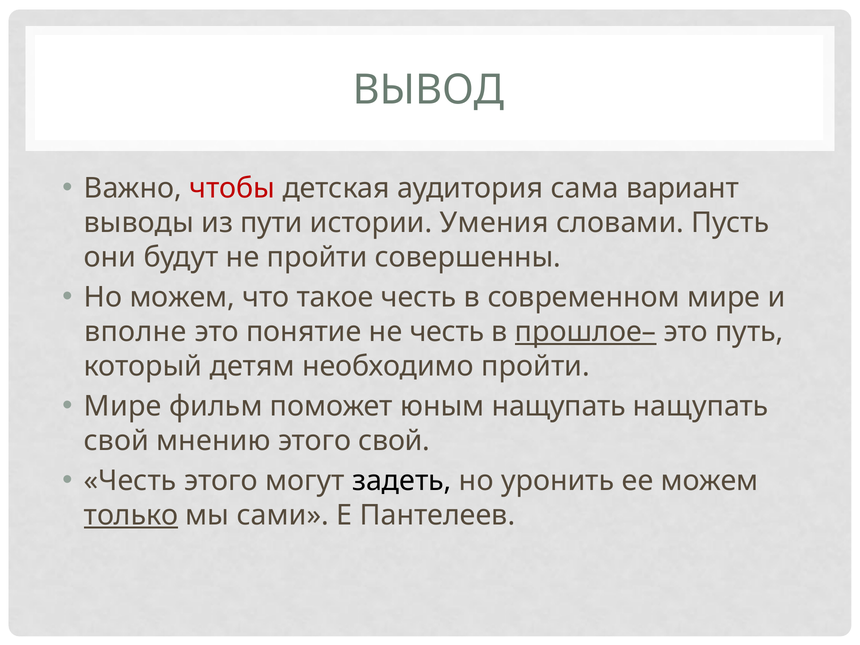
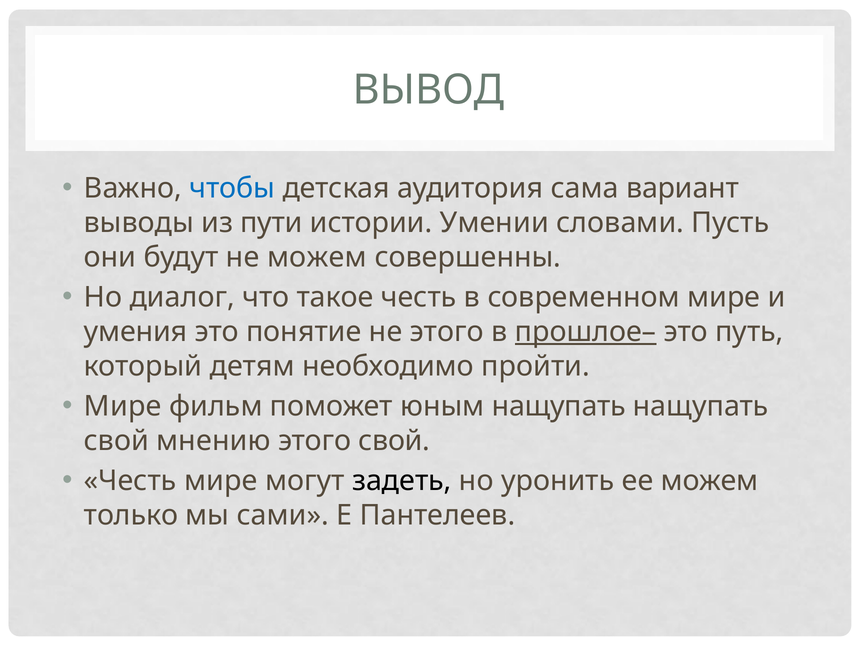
чтобы colour: red -> blue
Умения: Умения -> Умении
не пройти: пройти -> можем
Но можем: можем -> диалог
вполне: вполне -> умения
не честь: честь -> этого
Честь этого: этого -> мире
только underline: present -> none
